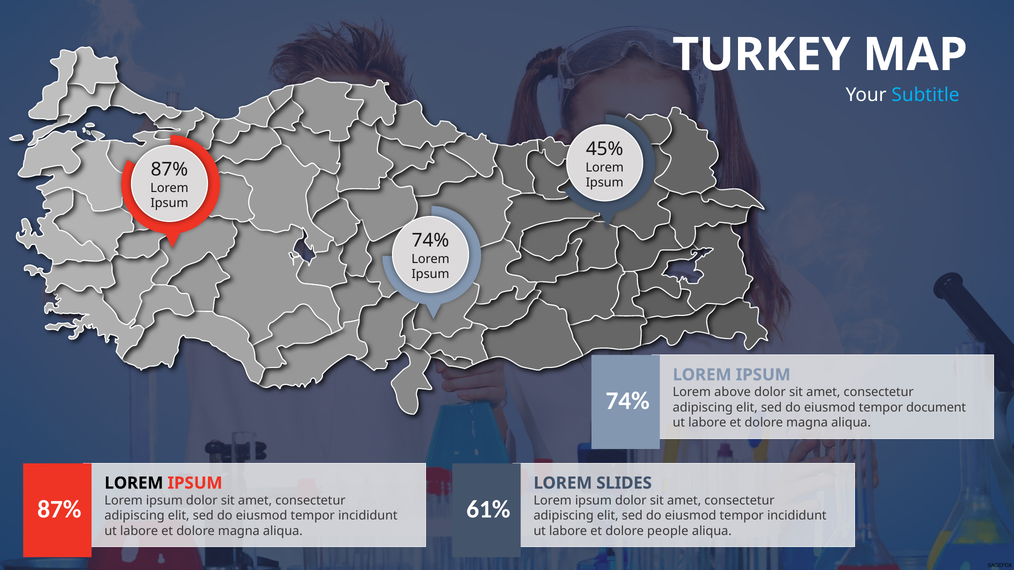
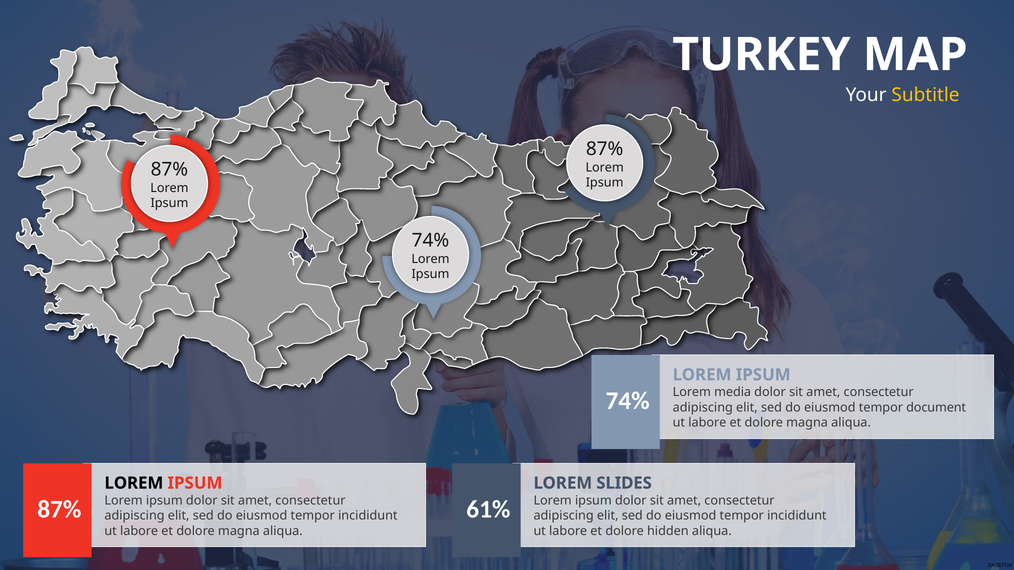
Subtitle colour: light blue -> yellow
45% at (605, 149): 45% -> 87%
above: above -> media
people: people -> hidden
